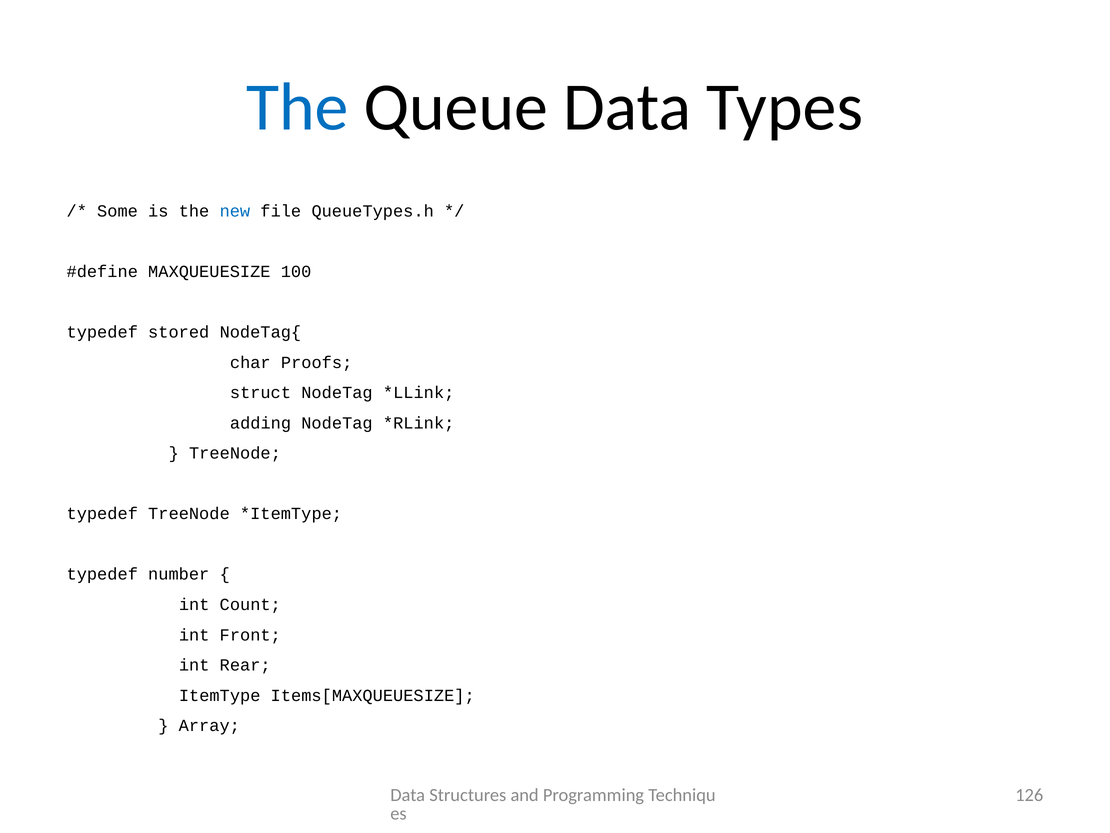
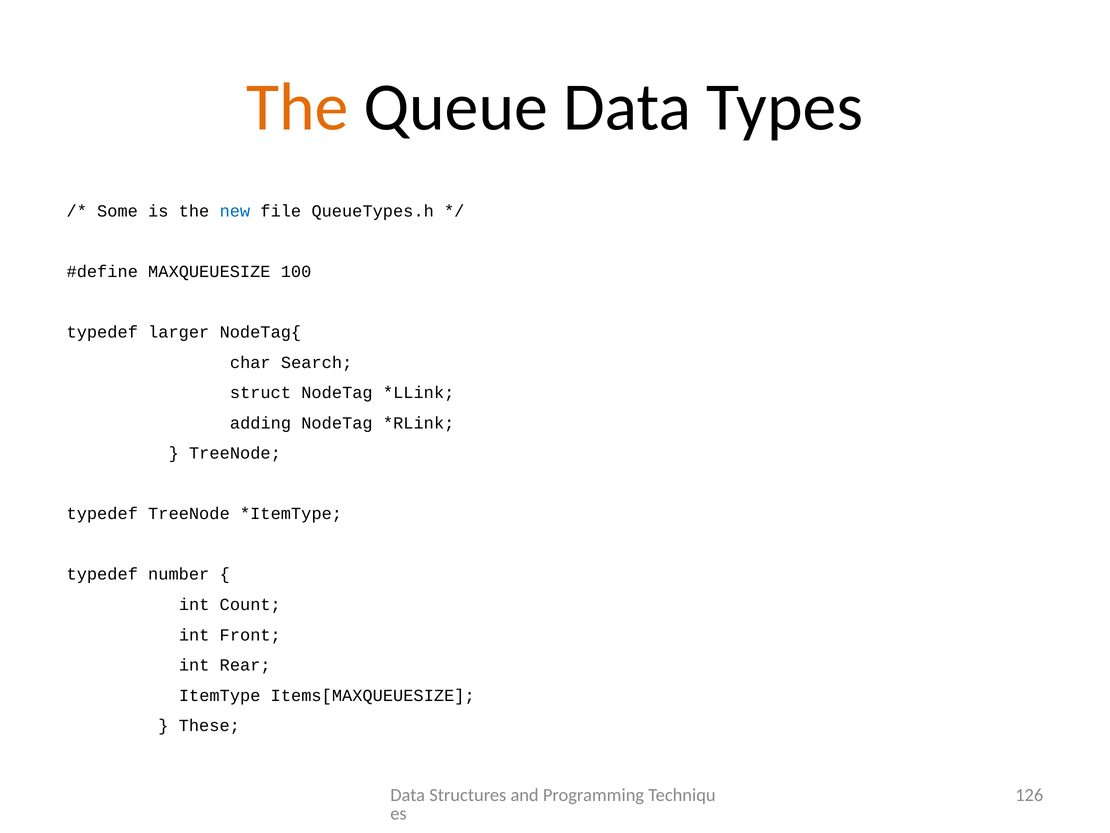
The at (297, 107) colour: blue -> orange
stored: stored -> larger
Proofs: Proofs -> Search
Array: Array -> These
